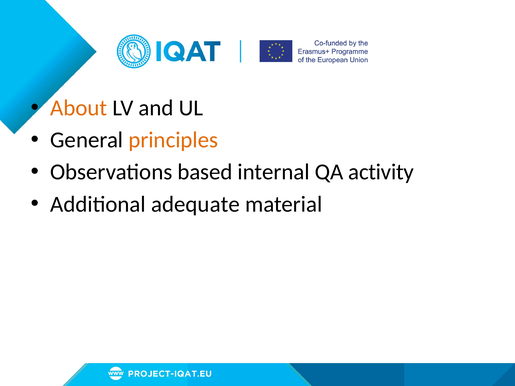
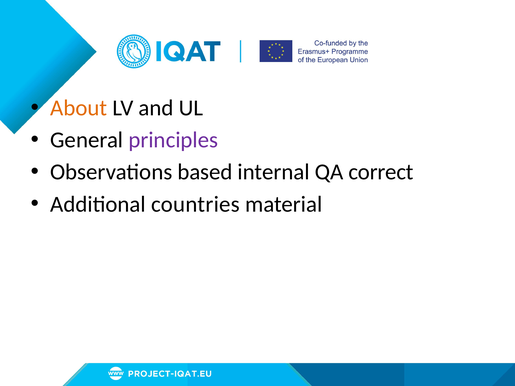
principles colour: orange -> purple
activity: activity -> correct
adequate: adequate -> countries
